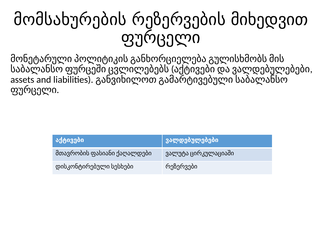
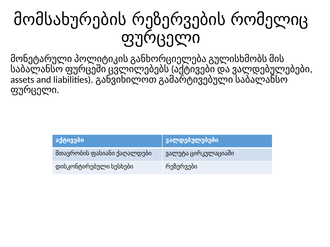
მიხედვით: მიხედვით -> რომელიც
